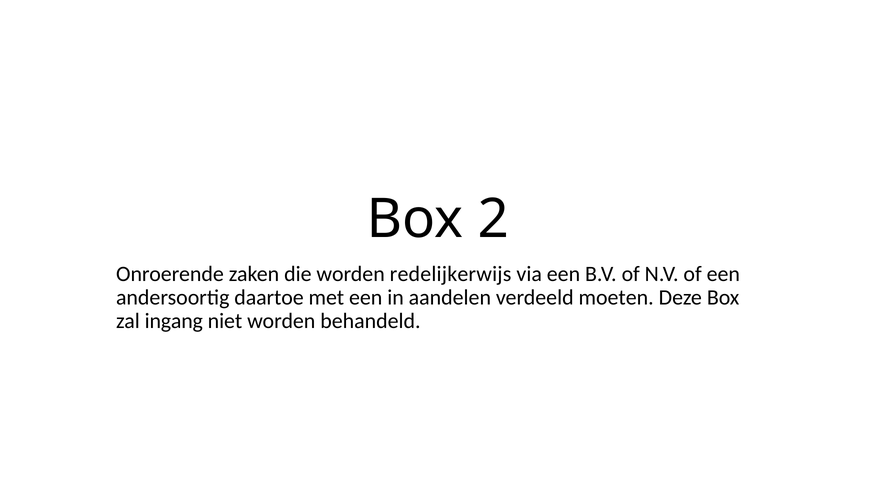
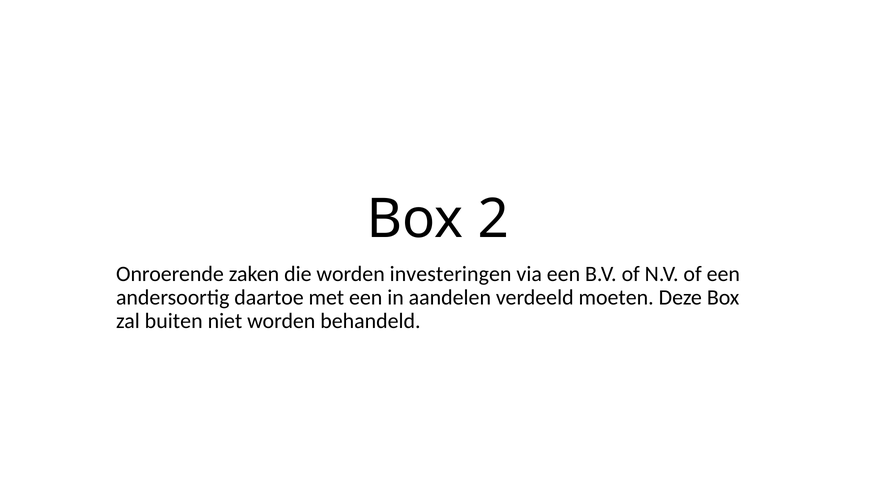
redelijkerwijs: redelijkerwijs -> investeringen
ingang: ingang -> buiten
